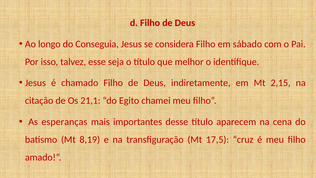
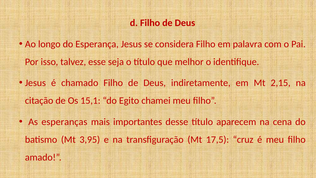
Conseguia: Conseguia -> Esperança
sábado: sábado -> palavra
21,1: 21,1 -> 15,1
8,19: 8,19 -> 3,95
